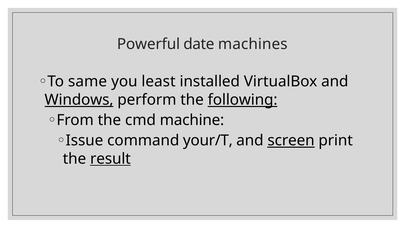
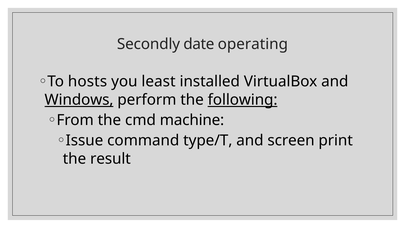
Powerful: Powerful -> Secondly
machines: machines -> operating
same: same -> hosts
your/T: your/T -> type/T
screen underline: present -> none
result underline: present -> none
